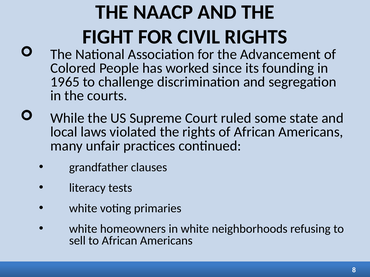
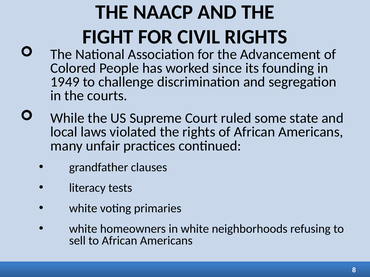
1965: 1965 -> 1949
